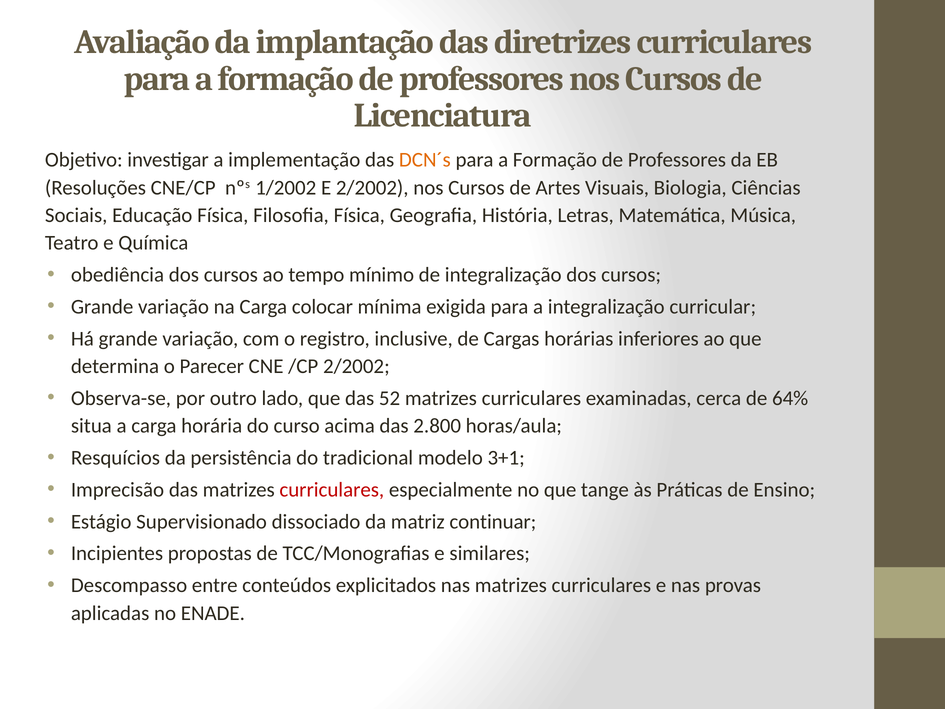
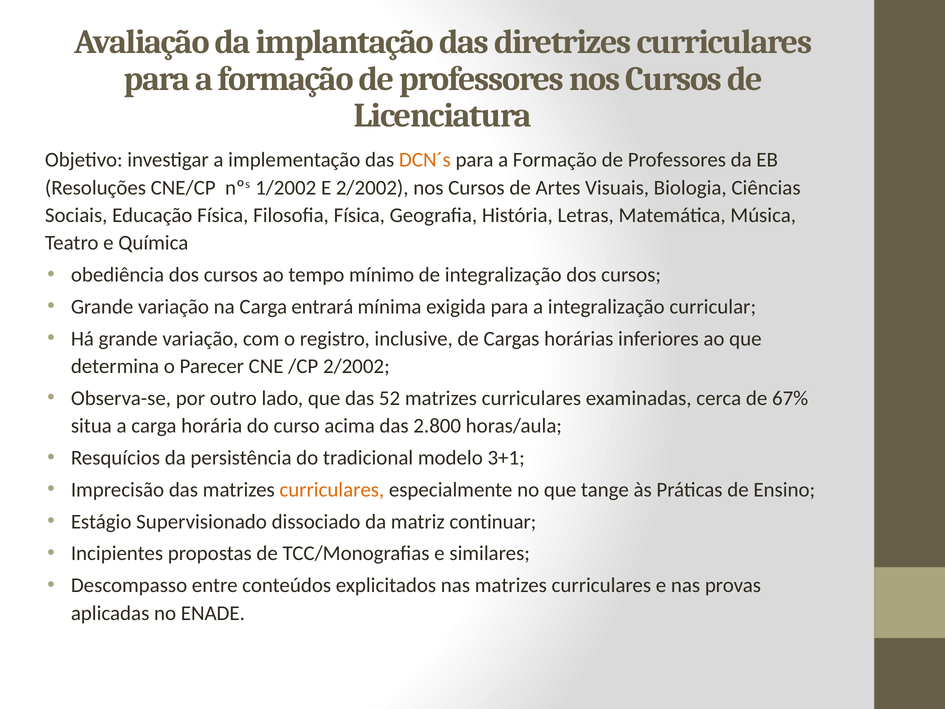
colocar: colocar -> entrará
64%: 64% -> 67%
curriculares at (332, 490) colour: red -> orange
